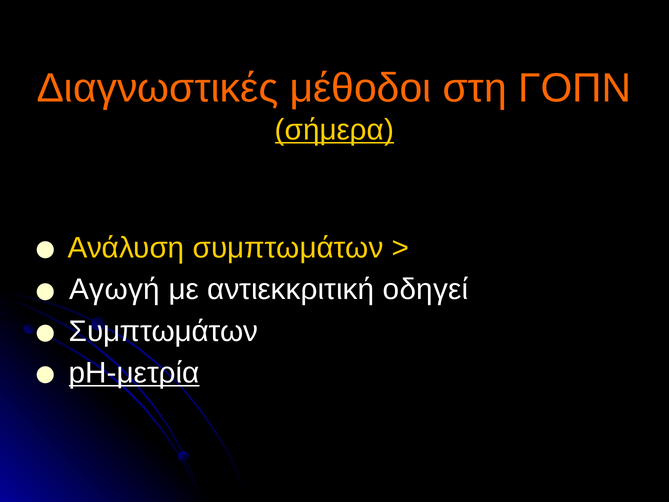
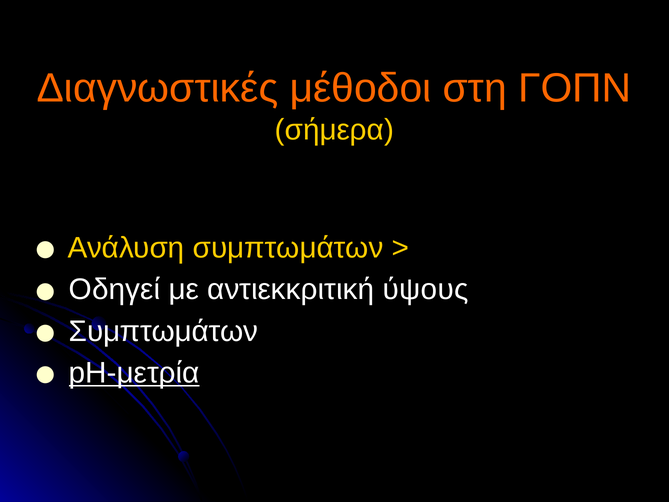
σήμερα underline: present -> none
Αγωγή: Αγωγή -> Οδηγεί
οδηγεί: οδηγεί -> ύψους
